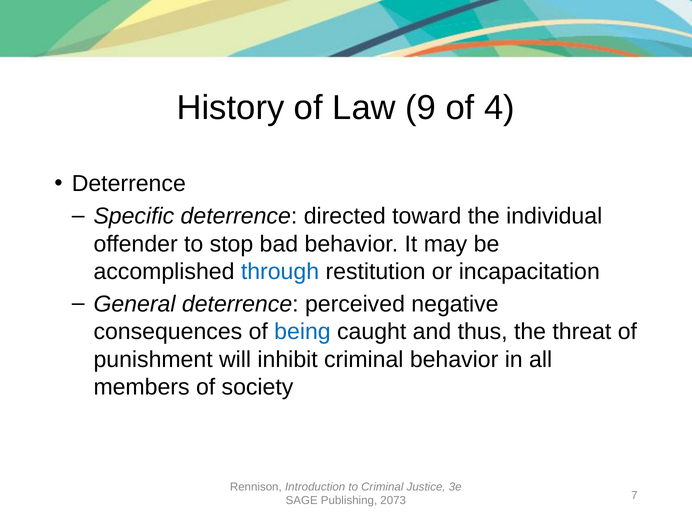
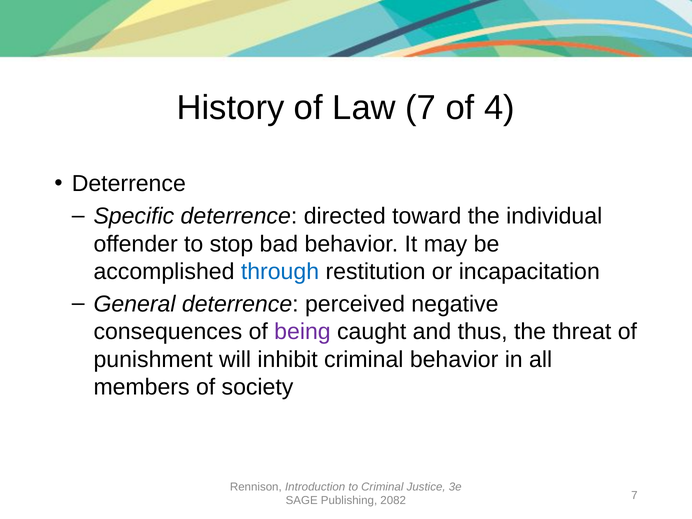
Law 9: 9 -> 7
being colour: blue -> purple
2073: 2073 -> 2082
